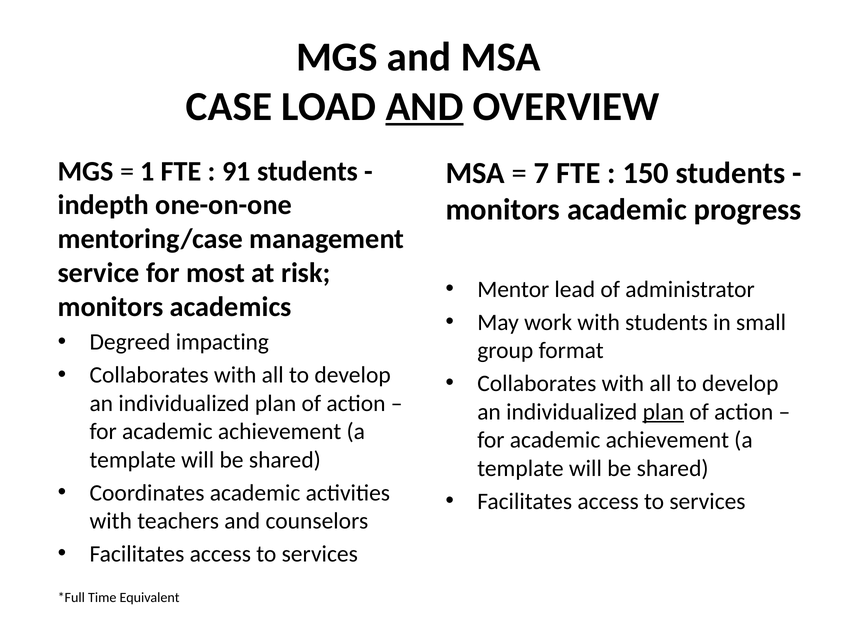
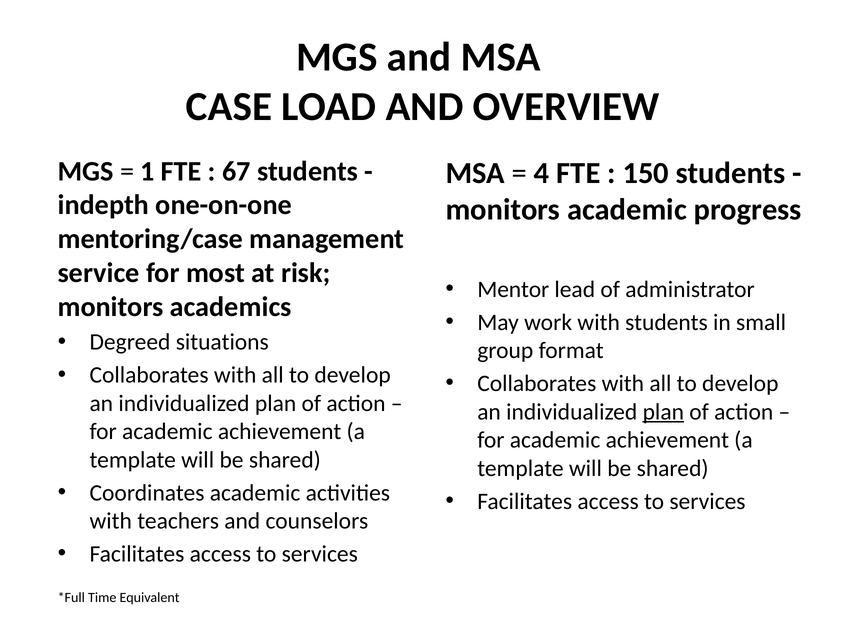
AND at (425, 107) underline: present -> none
91: 91 -> 67
7: 7 -> 4
impacting: impacting -> situations
